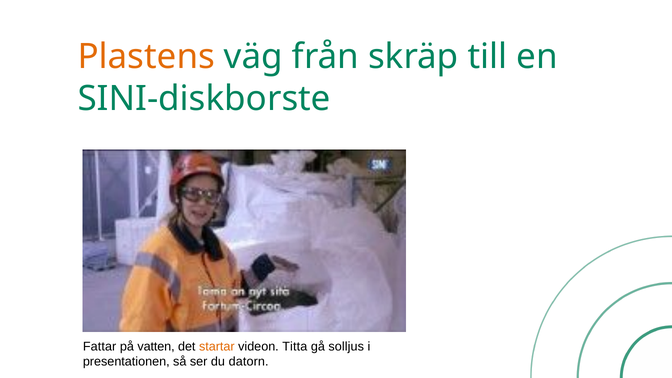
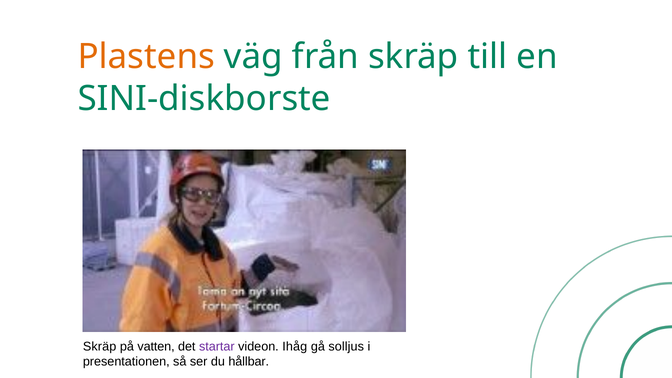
Fattar at (100, 347): Fattar -> Skräp
startar colour: orange -> purple
Titta: Titta -> Ihåg
datorn: datorn -> hållbar
